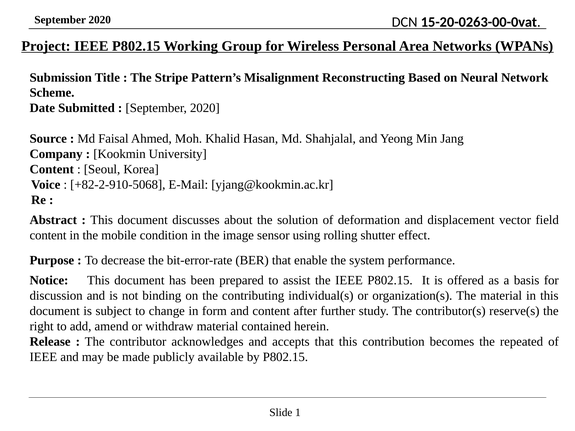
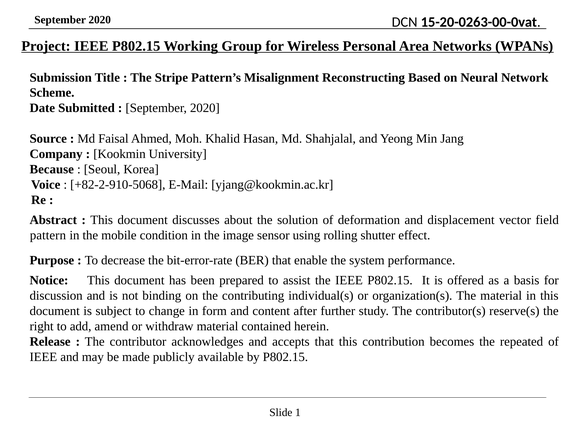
Content at (52, 169): Content -> Because
content at (48, 236): content -> pattern
